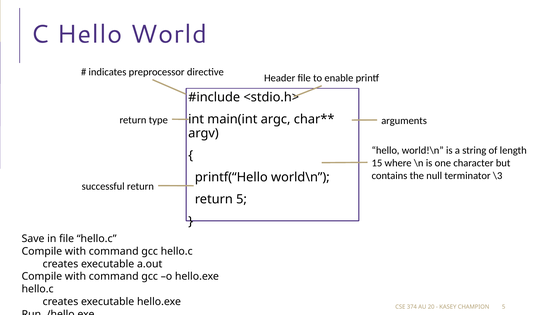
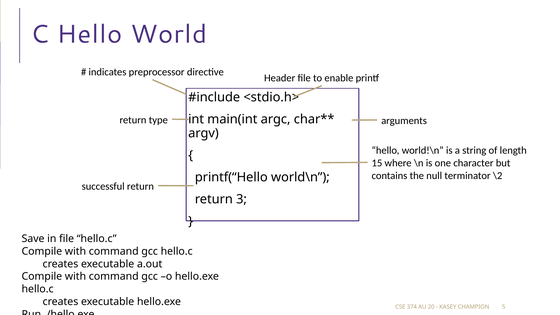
\3: \3 -> \2
return 5: 5 -> 3
